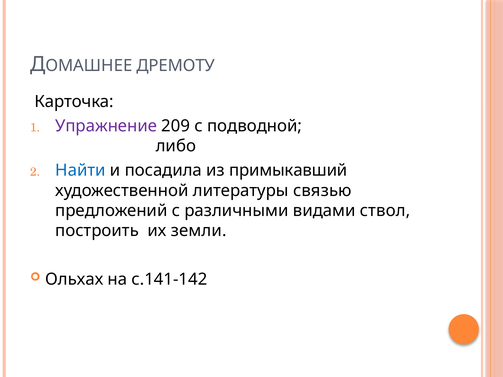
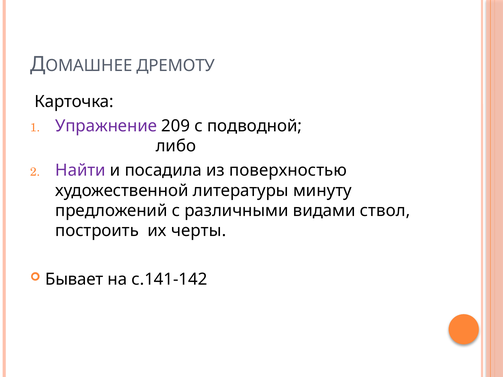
Найти colour: blue -> purple
примыкавший: примыкавший -> поверхностью
связью: связью -> минуту
земли: земли -> черты
Ольхах: Ольхах -> Бывает
